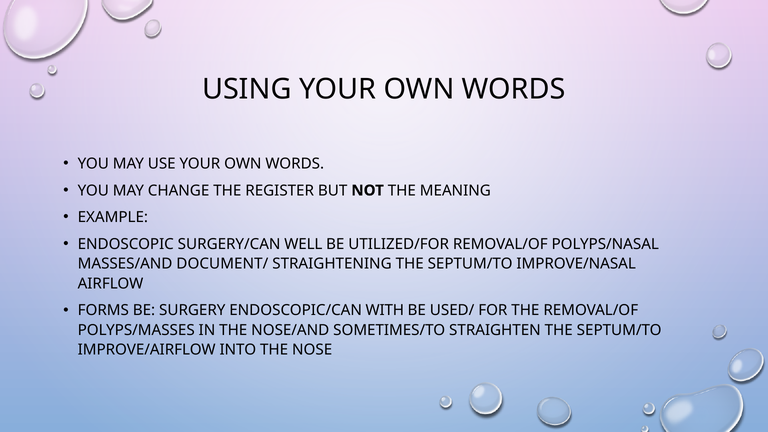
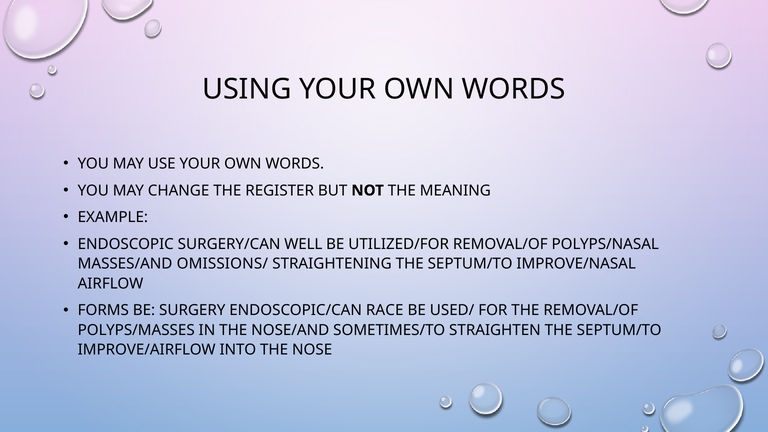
DOCUMENT/: DOCUMENT/ -> OMISSIONS/
WITH: WITH -> RACE
